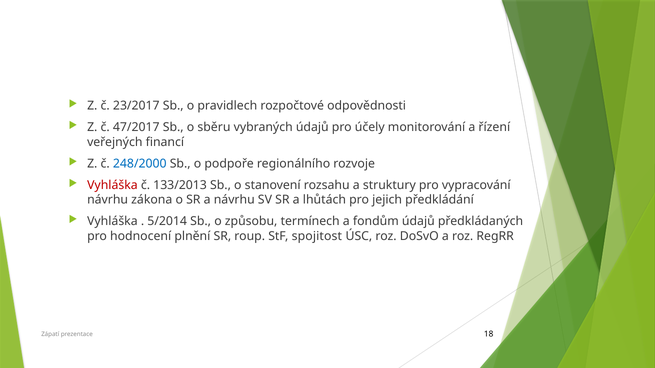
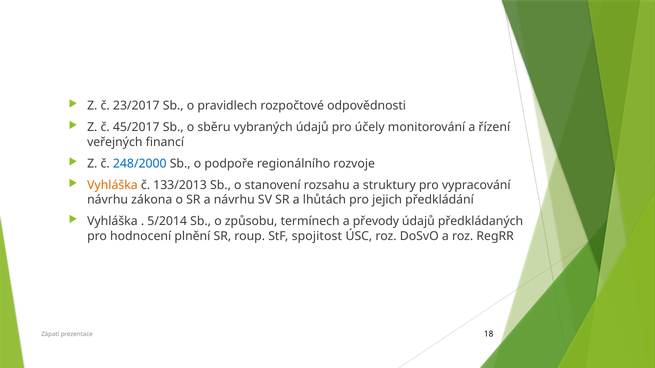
47/2017: 47/2017 -> 45/2017
Vyhláška at (112, 185) colour: red -> orange
fondům: fondům -> převody
